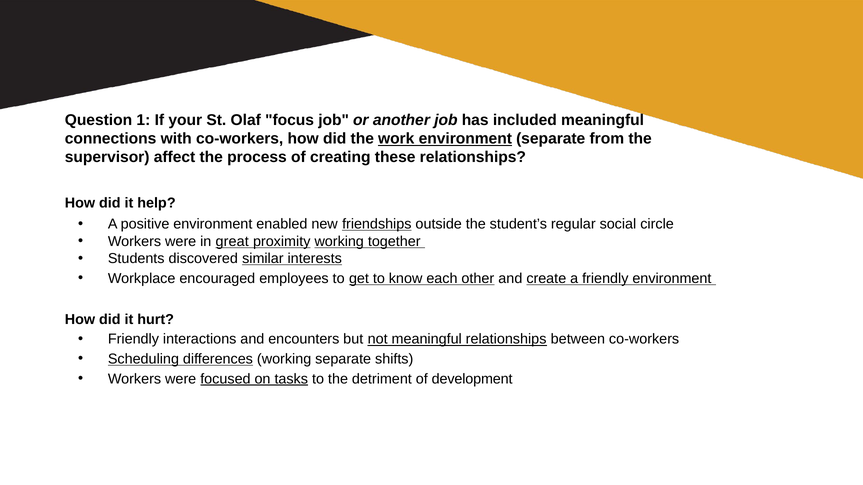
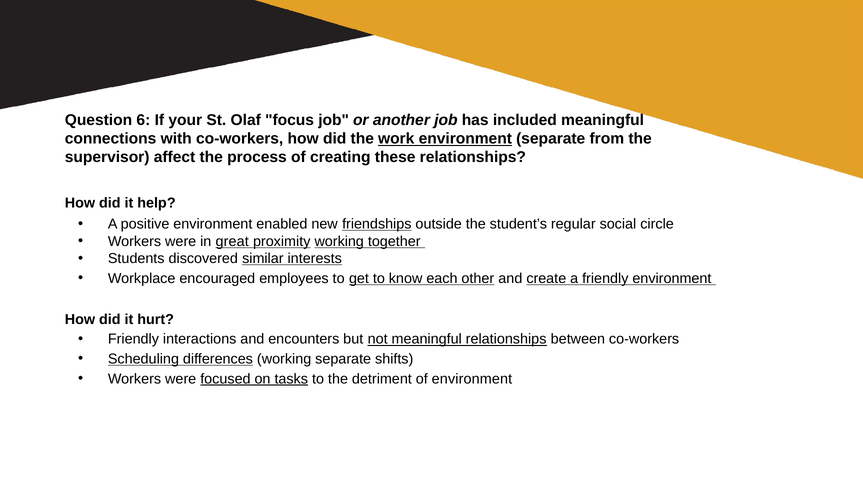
1: 1 -> 6
of development: development -> environment
